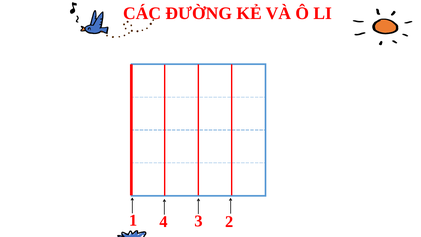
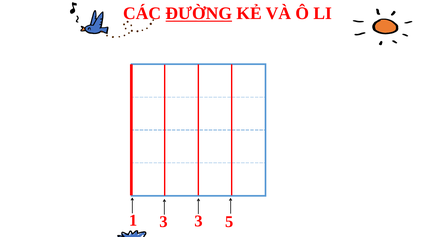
ĐƯỜNG underline: none -> present
1 4: 4 -> 3
2: 2 -> 5
